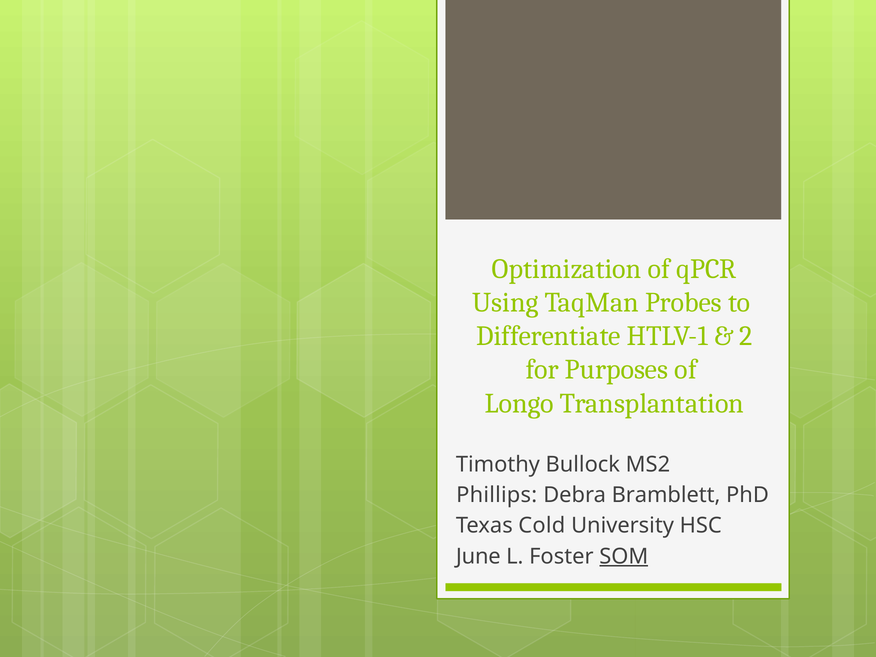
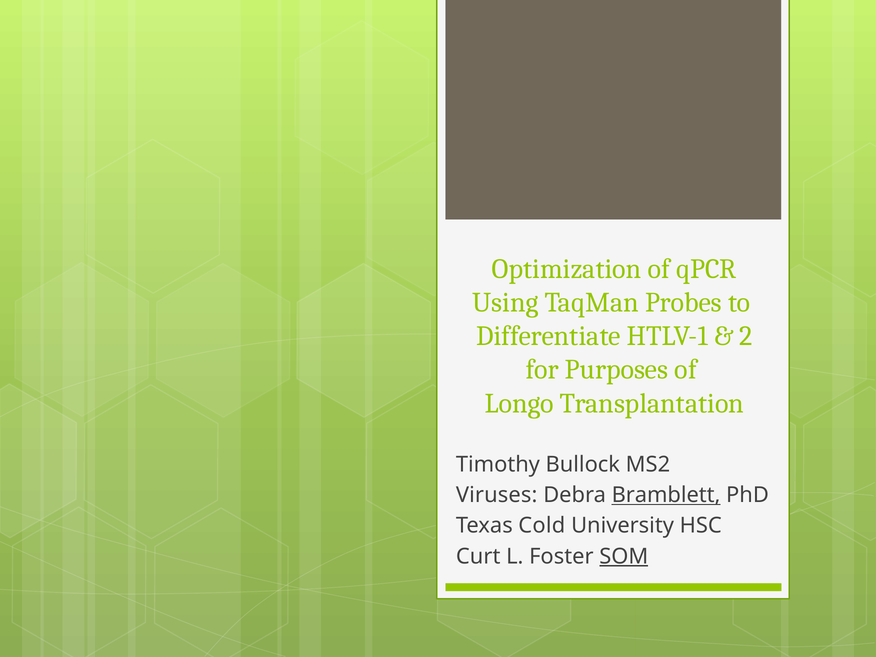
Phillips: Phillips -> Viruses
Bramblett underline: none -> present
June: June -> Curt
